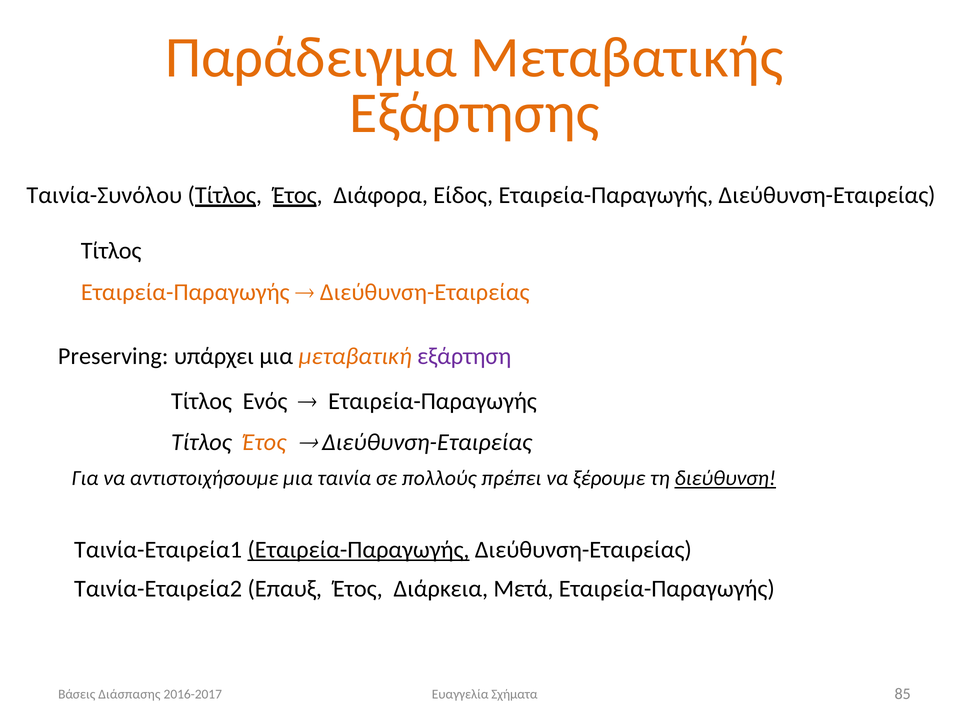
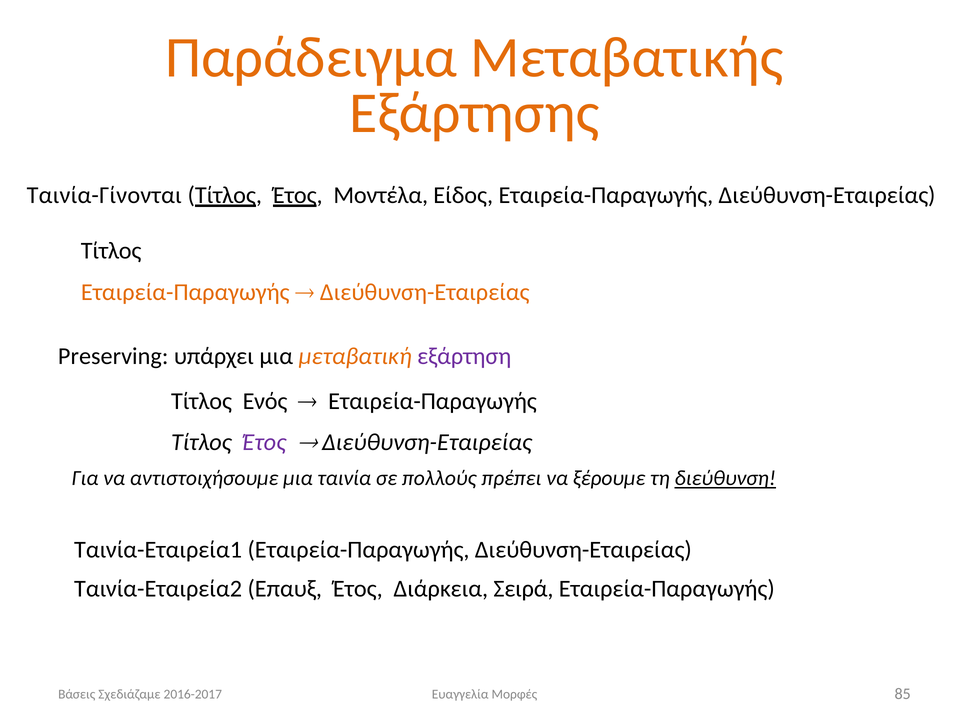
Ταινία-Συνόλου: Ταινία-Συνόλου -> Ταινία-Γίνονται
Διάφορα: Διάφορα -> Μοντέλα
Έτος at (264, 442) colour: orange -> purple
Εταιρεία-Παραγωγής at (359, 550) underline: present -> none
Μετά: Μετά -> Σειρά
Διάσπασης: Διάσπασης -> Σχεδιάζαμε
Σχήματα: Σχήματα -> Μορφές
